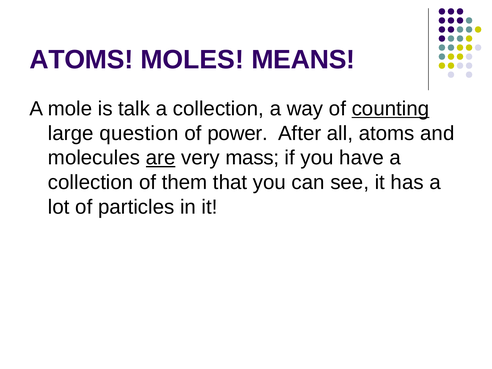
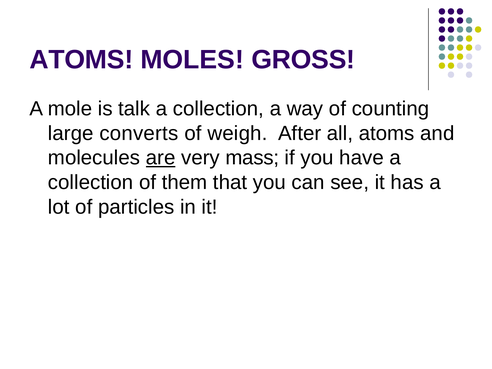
MEANS: MEANS -> GROSS
counting underline: present -> none
question: question -> converts
power: power -> weigh
